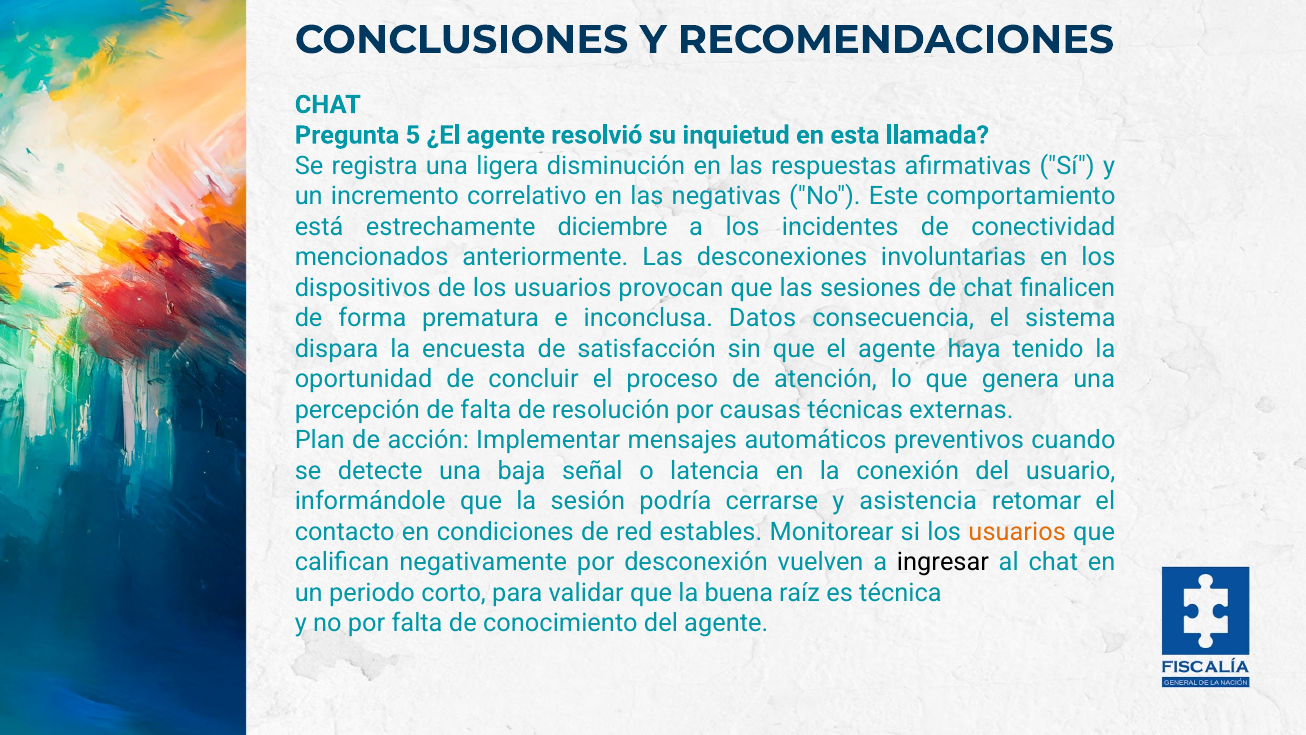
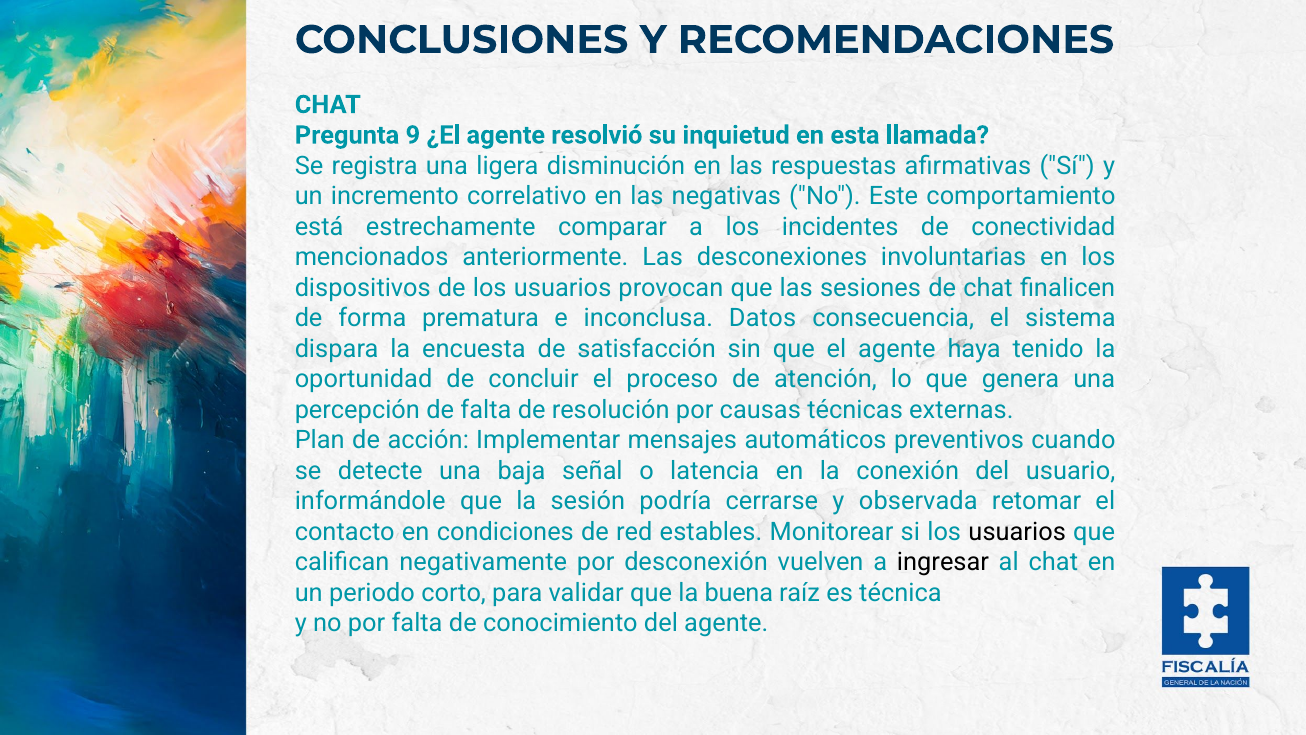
5: 5 -> 9
diciembre: diciembre -> comparar
asistencia: asistencia -> observada
usuarios at (1017, 531) colour: orange -> black
